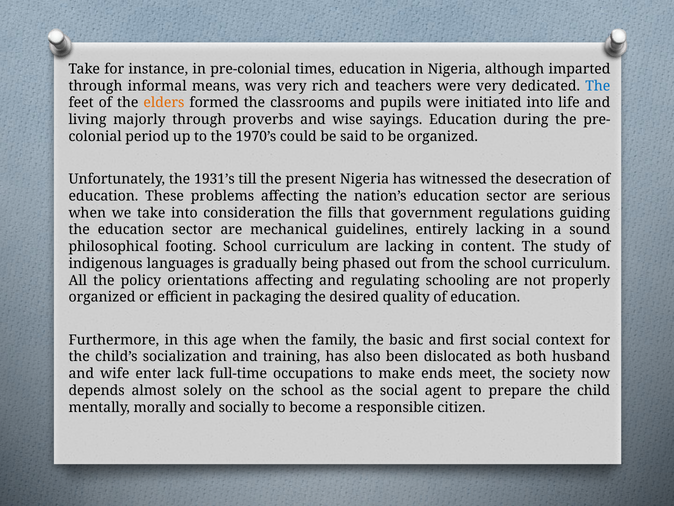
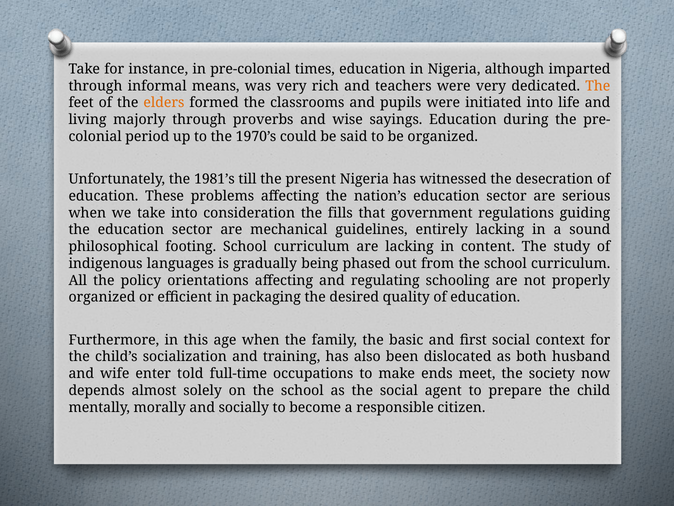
The at (598, 86) colour: blue -> orange
1931’s: 1931’s -> 1981’s
lack: lack -> told
